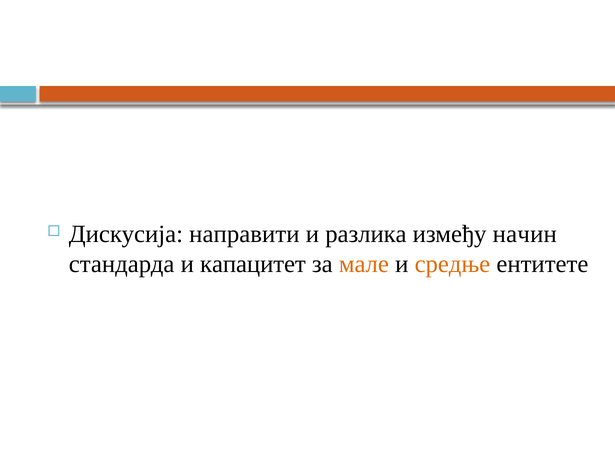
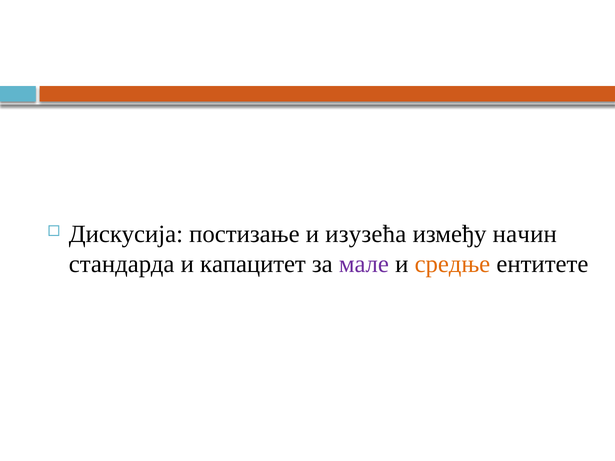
направити: направити -> постизање
разлика: разлика -> изузећа
мале colour: orange -> purple
